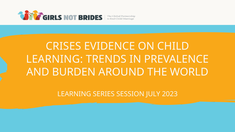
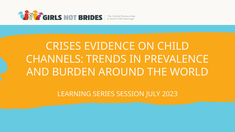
LEARNING at (55, 59): LEARNING -> CHANNELS
